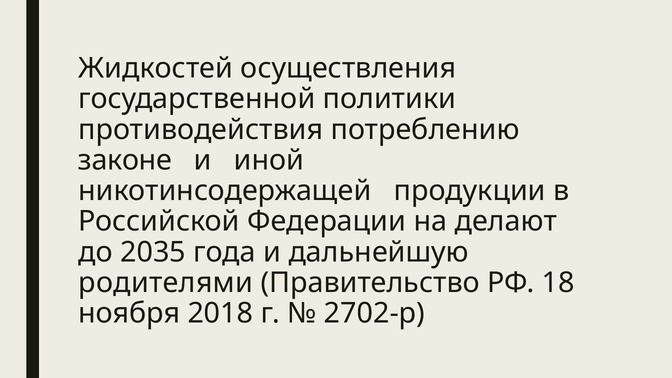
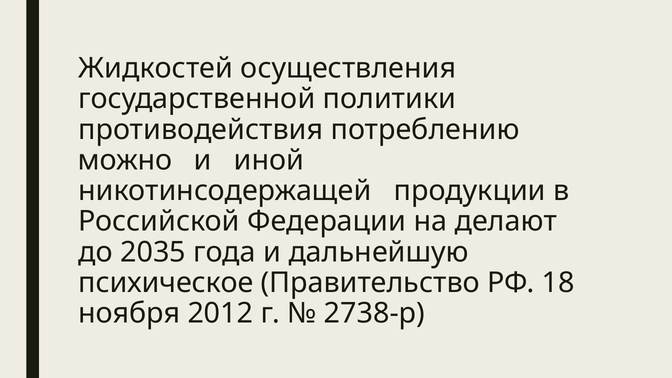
законе: законе -> можно
родителями: родителями -> психическое
2018: 2018 -> 2012
2702-р: 2702-р -> 2738-р
